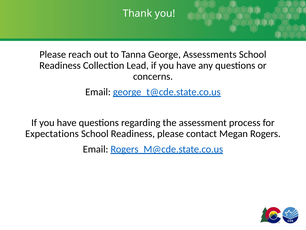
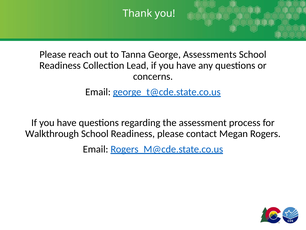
Expectations: Expectations -> Walkthrough
